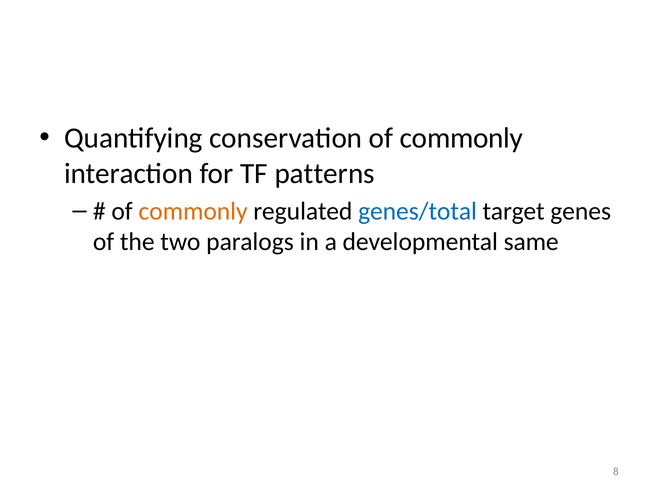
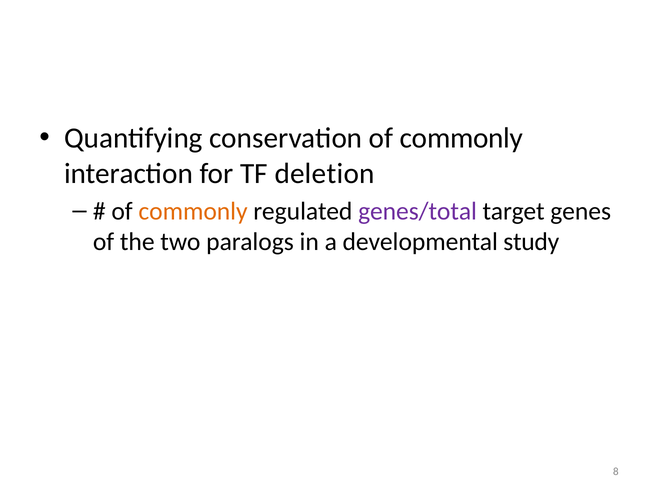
patterns: patterns -> deletion
genes/total colour: blue -> purple
same: same -> study
